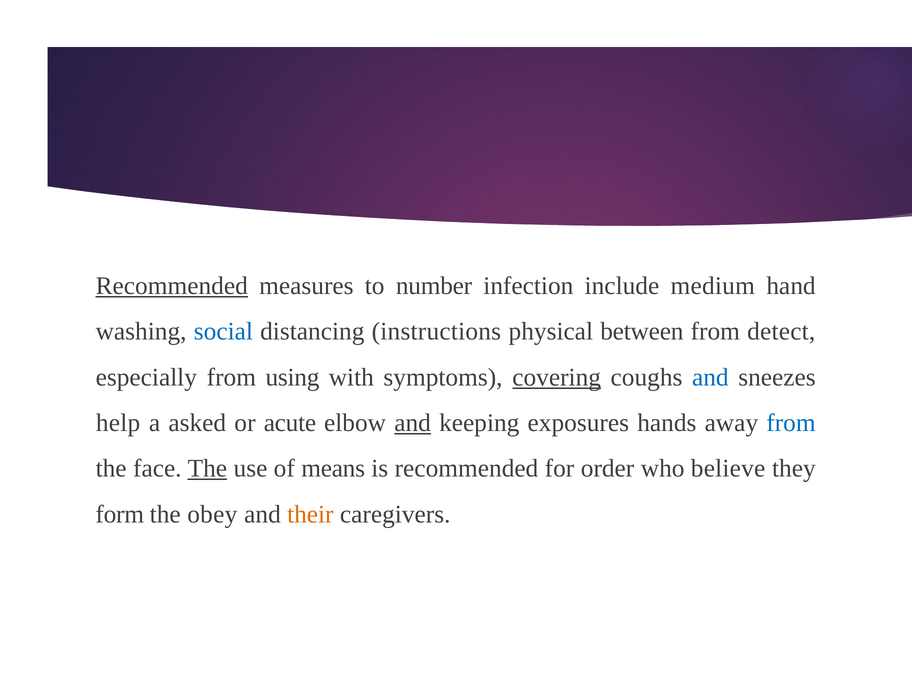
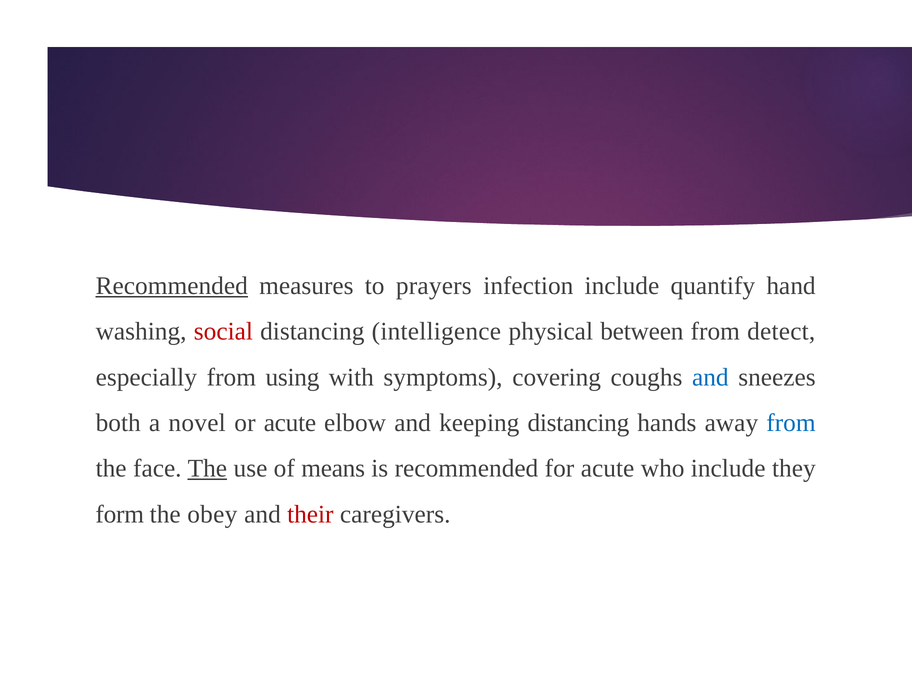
number: number -> prayers
medium: medium -> quantify
social colour: blue -> red
instructions: instructions -> intelligence
covering underline: present -> none
help: help -> both
asked: asked -> novel
and at (413, 423) underline: present -> none
keeping exposures: exposures -> distancing
for order: order -> acute
who believe: believe -> include
their colour: orange -> red
